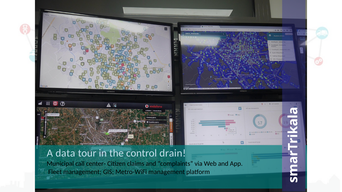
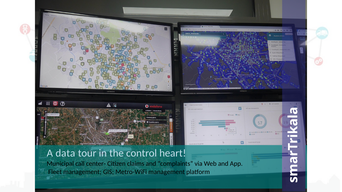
drain: drain -> heart
